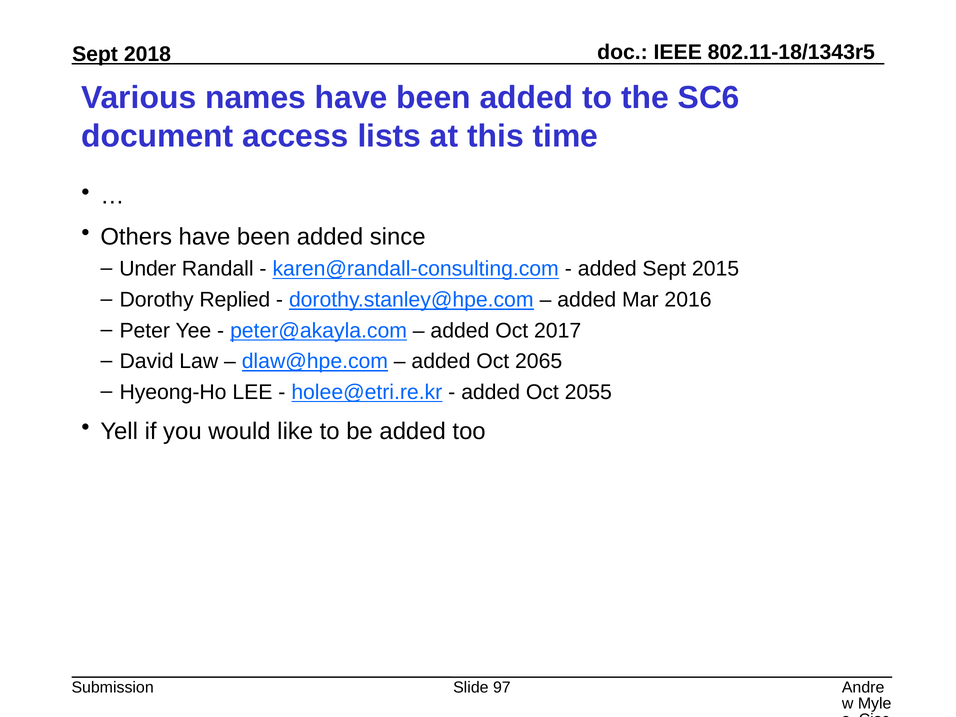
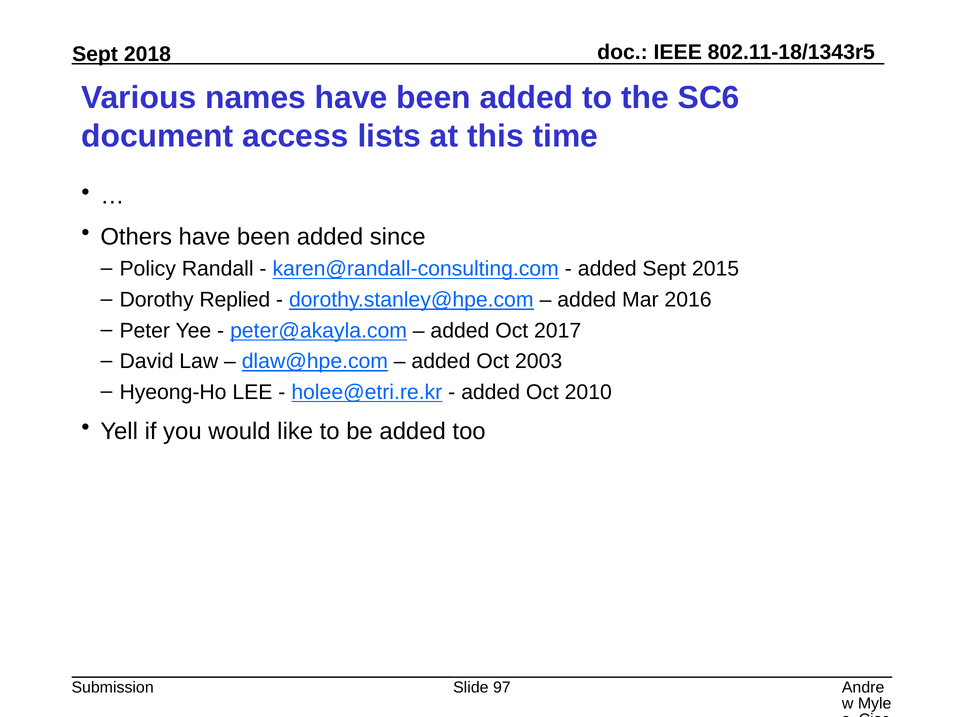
Under: Under -> Policy
2065: 2065 -> 2003
2055: 2055 -> 2010
